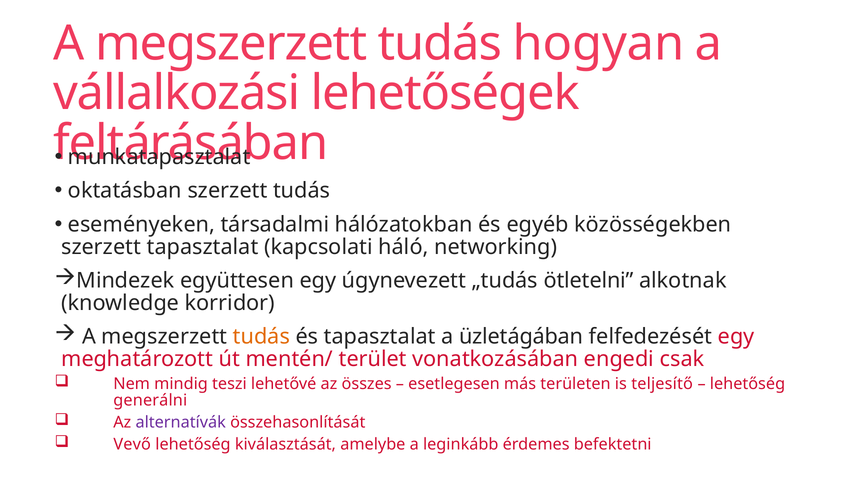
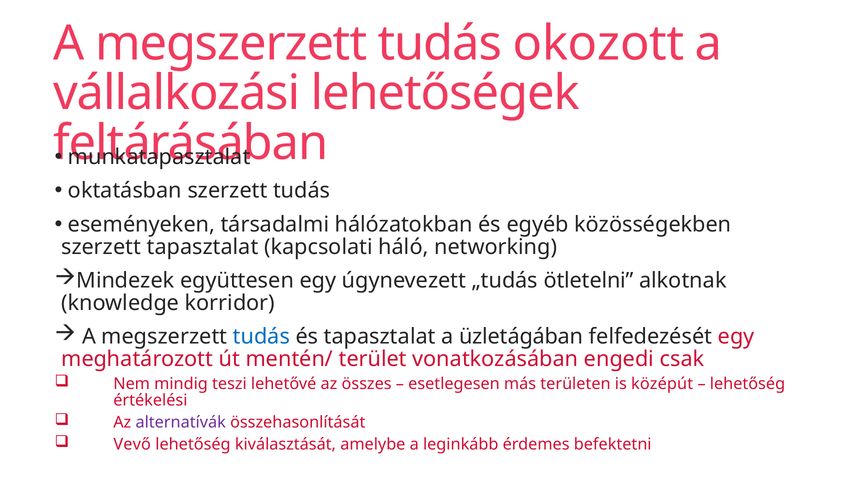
hogyan: hogyan -> okozott
tudás at (261, 337) colour: orange -> blue
teljesítő: teljesítő -> középút
generálni: generálni -> értékelési
